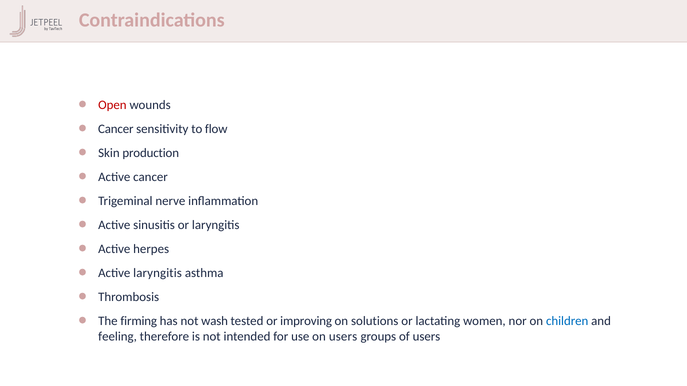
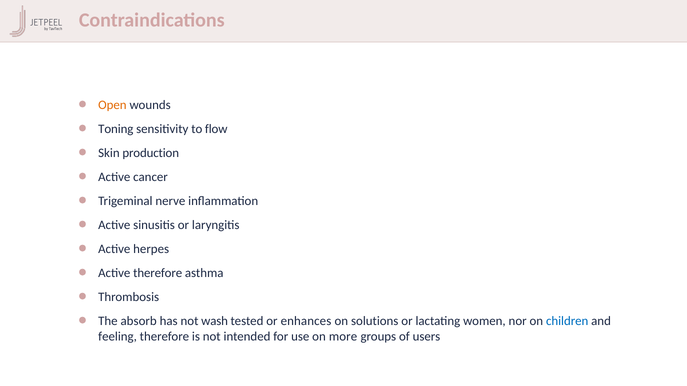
Open colour: red -> orange
Cancer at (116, 129): Cancer -> Toning
Active laryngitis: laryngitis -> therefore
firming: firming -> absorb
improving: improving -> enhances
on users: users -> more
